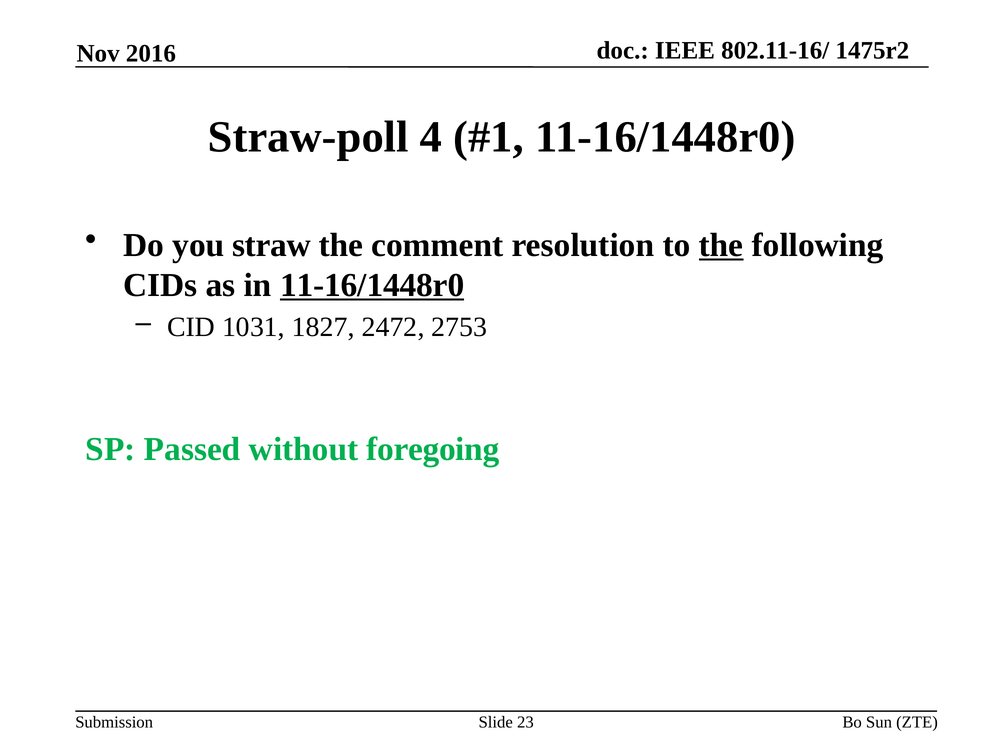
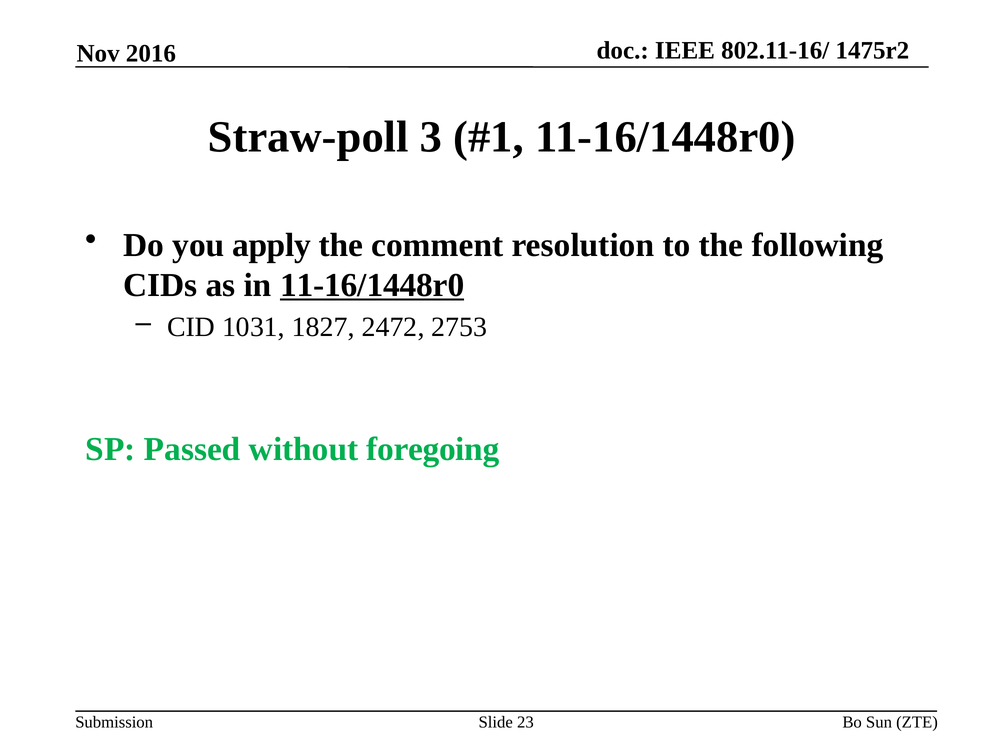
4: 4 -> 3
straw: straw -> apply
the at (721, 245) underline: present -> none
